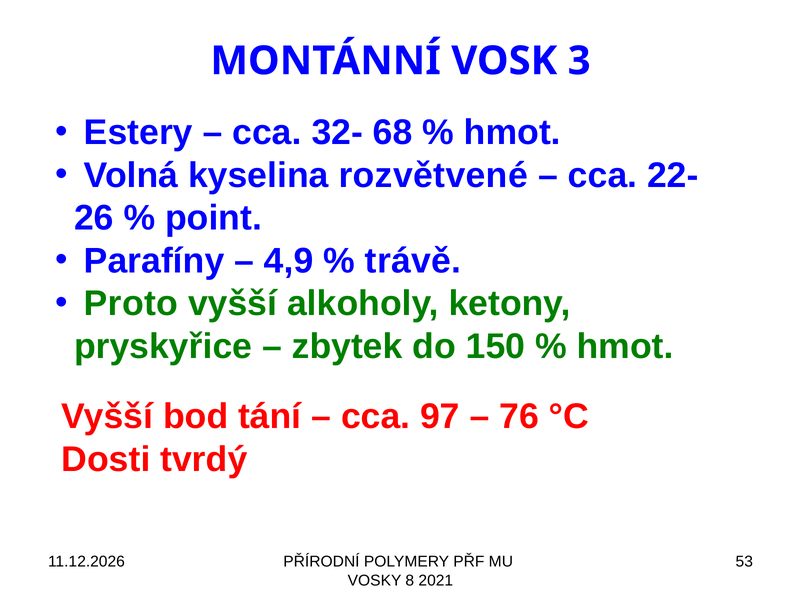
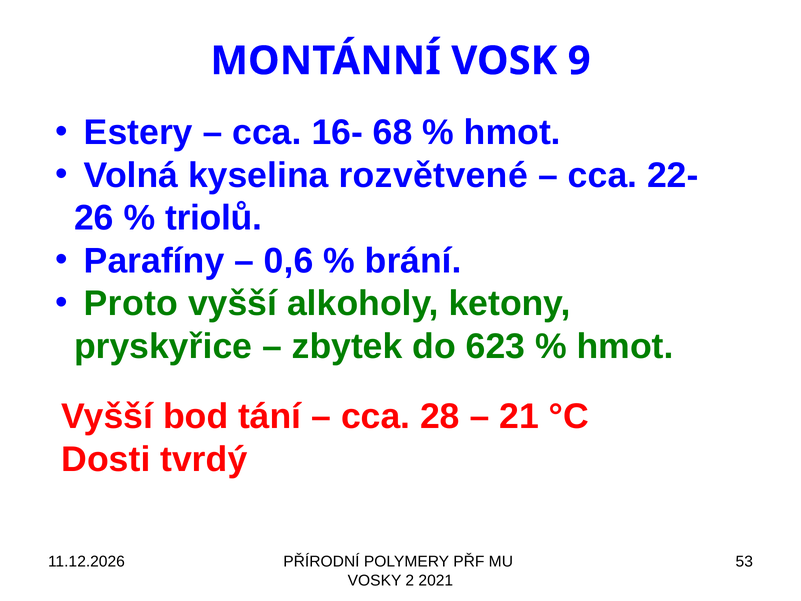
3: 3 -> 9
32-: 32- -> 16-
point: point -> triolů
4,9: 4,9 -> 0,6
trávě: trávě -> brání
150: 150 -> 623
97: 97 -> 28
76: 76 -> 21
8: 8 -> 2
